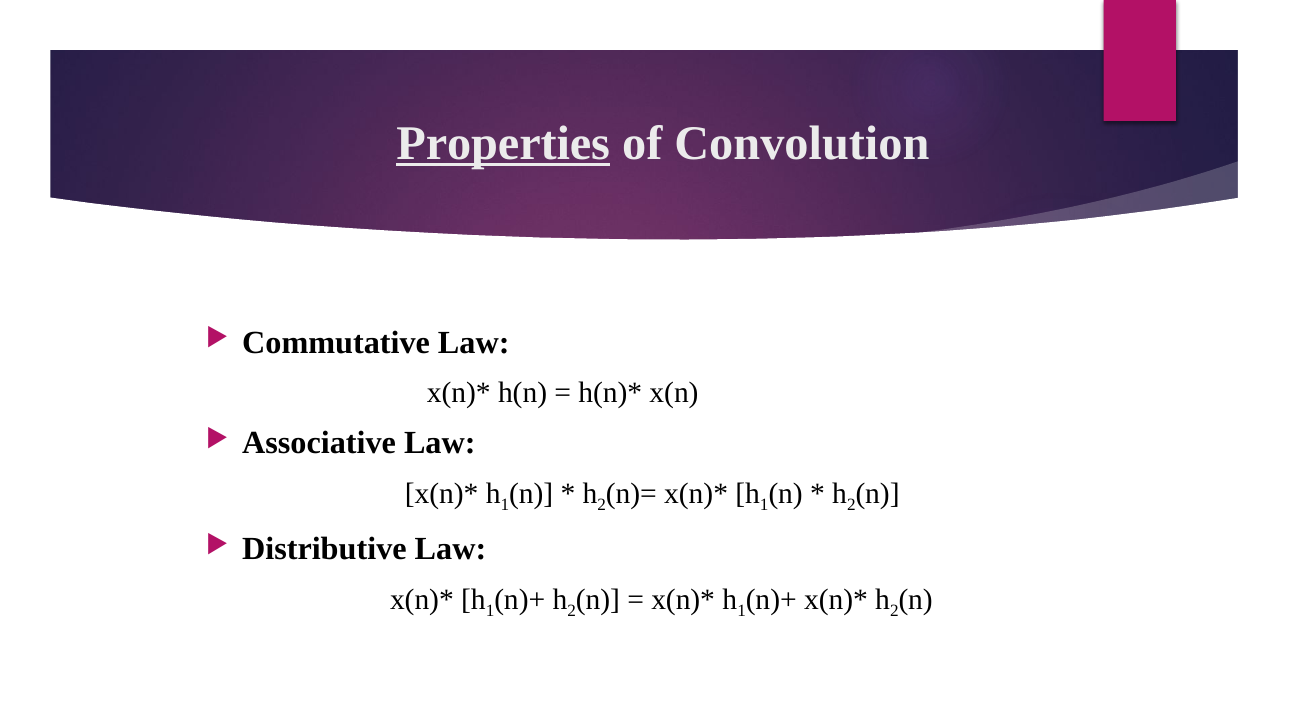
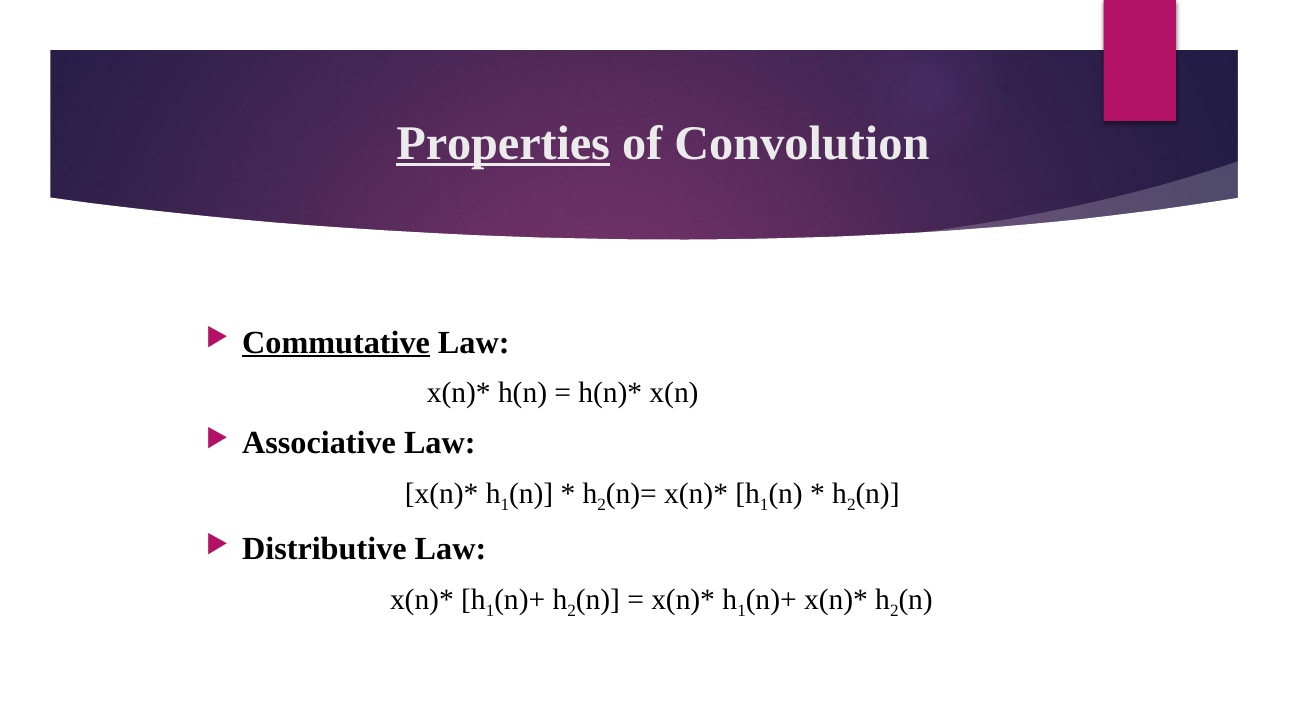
Commutative underline: none -> present
